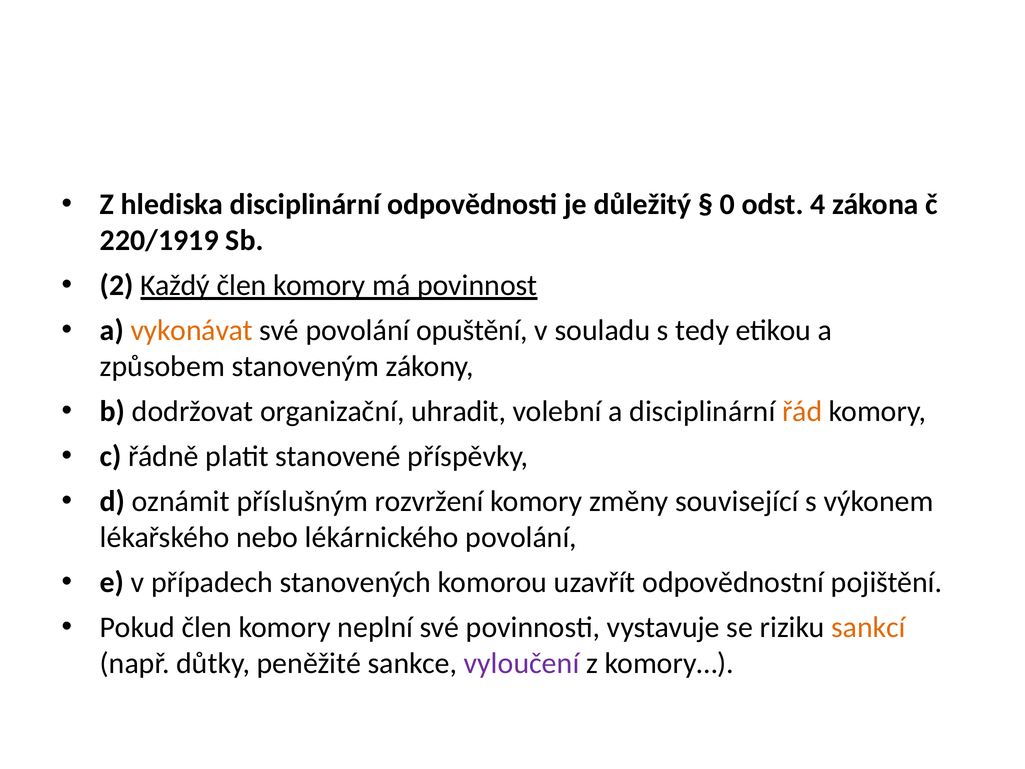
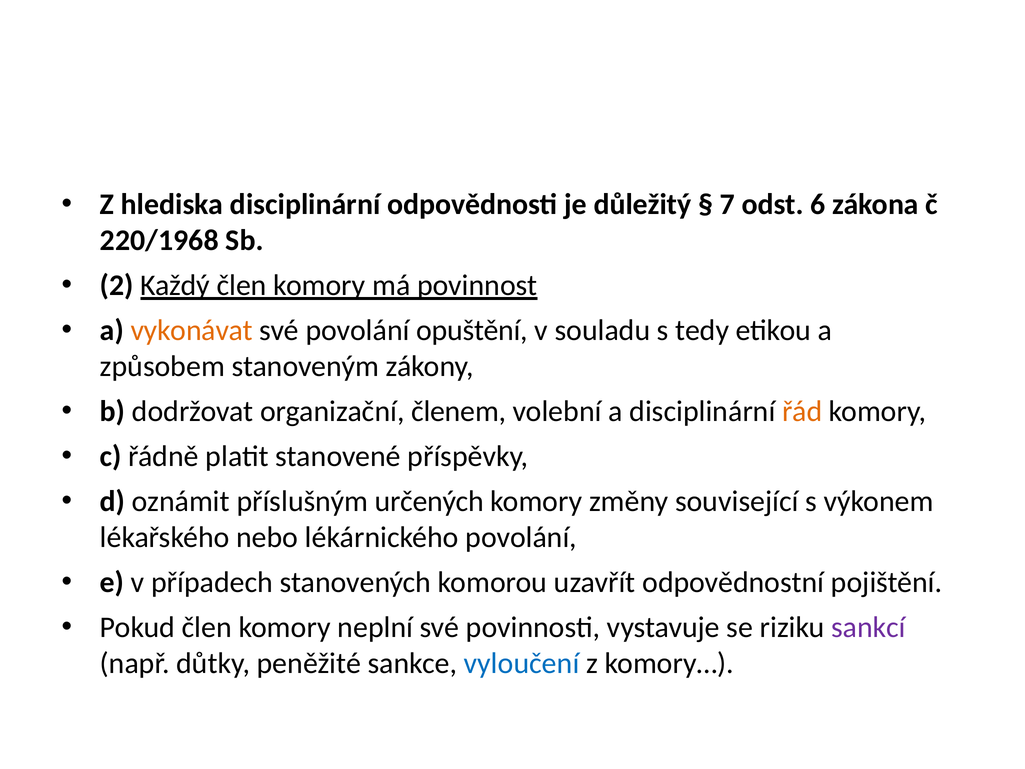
0: 0 -> 7
4: 4 -> 6
220/1919: 220/1919 -> 220/1968
uhradit: uhradit -> členem
rozvržení: rozvržení -> určených
sankcí colour: orange -> purple
vyloučení colour: purple -> blue
